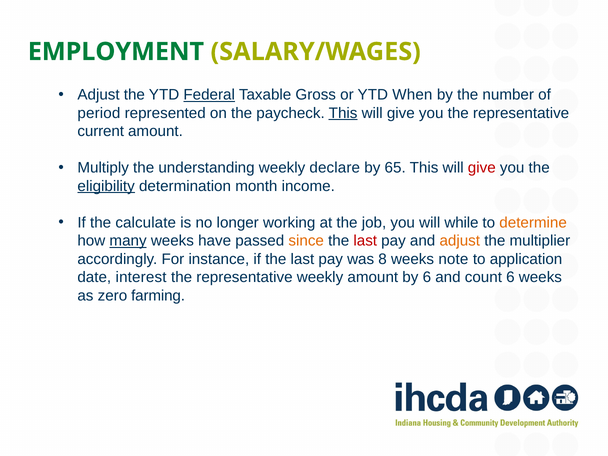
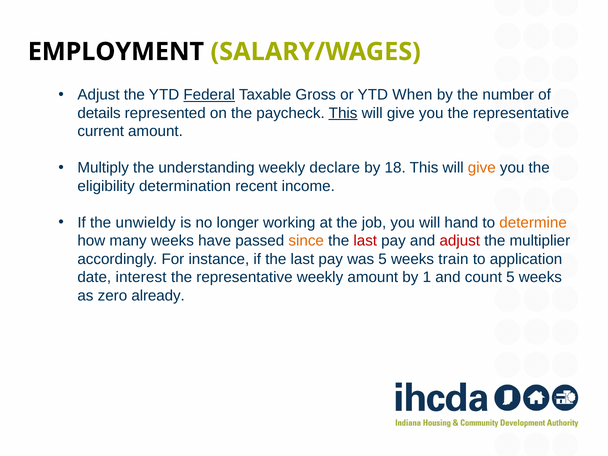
EMPLOYMENT colour: green -> black
period: period -> details
65: 65 -> 18
give at (482, 168) colour: red -> orange
eligibility underline: present -> none
month: month -> recent
calculate: calculate -> unwieldy
while: while -> hand
many underline: present -> none
adjust at (460, 241) colour: orange -> red
was 8: 8 -> 5
note: note -> train
by 6: 6 -> 1
count 6: 6 -> 5
farming: farming -> already
